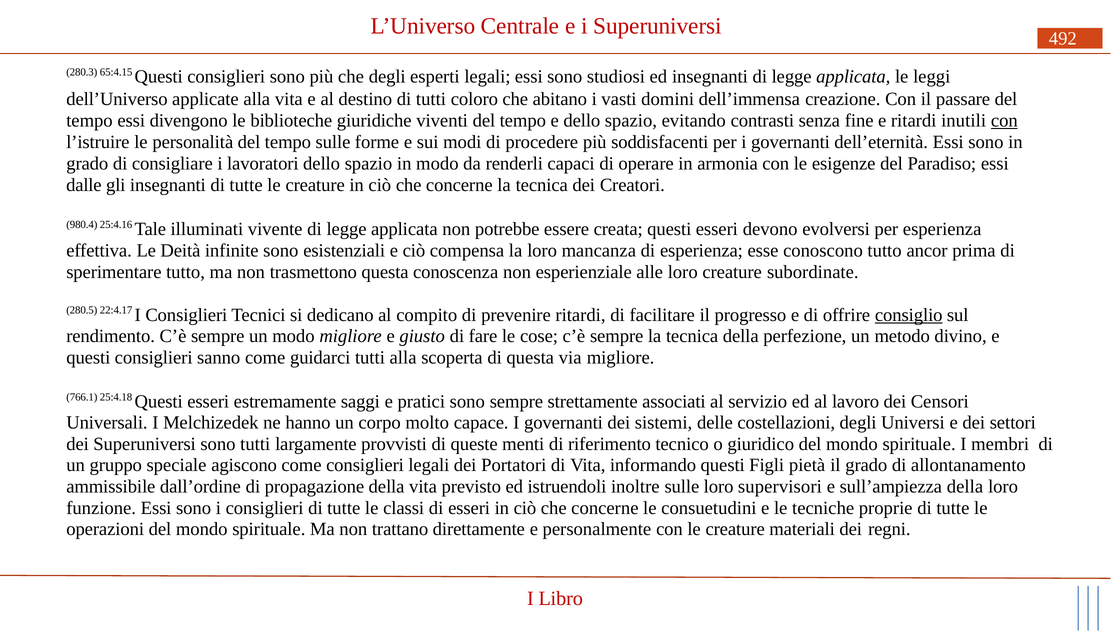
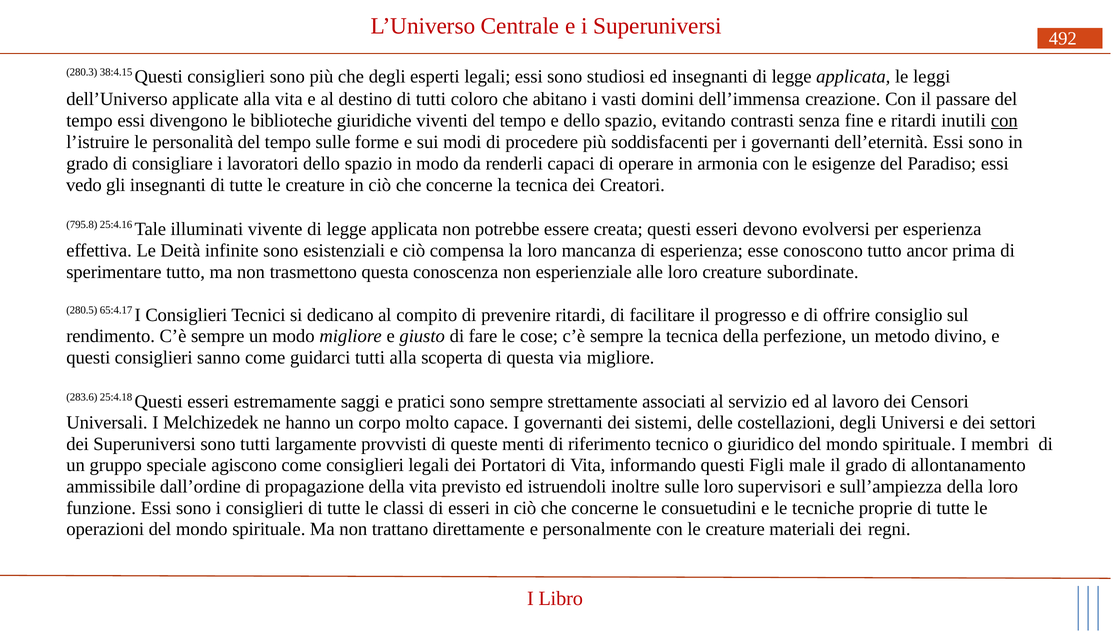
65:4.15: 65:4.15 -> 38:4.15
dalle: dalle -> vedo
980.4: 980.4 -> 795.8
22:4.17: 22:4.17 -> 65:4.17
consiglio underline: present -> none
766.1: 766.1 -> 283.6
pietà: pietà -> male
